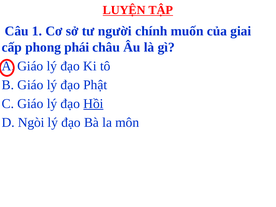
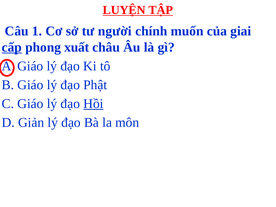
cấp underline: none -> present
phái: phái -> xuất
Ngòi: Ngòi -> Giản
